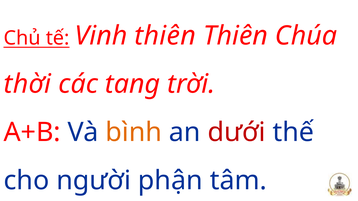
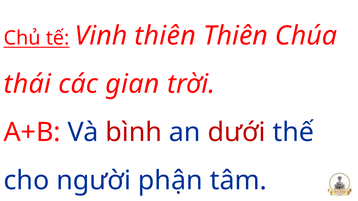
thời: thời -> thái
tang: tang -> gian
bình colour: orange -> red
